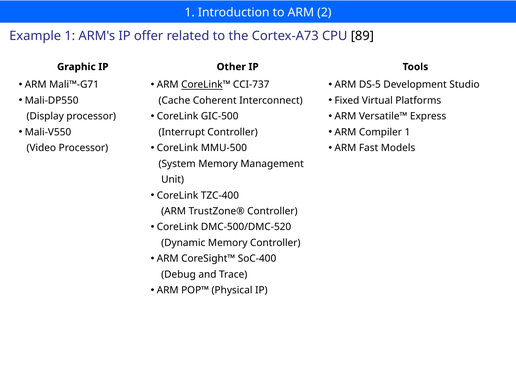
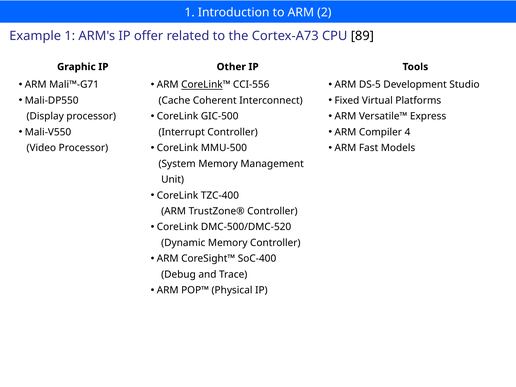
CCI-737: CCI-737 -> CCI-556
Compiler 1: 1 -> 4
